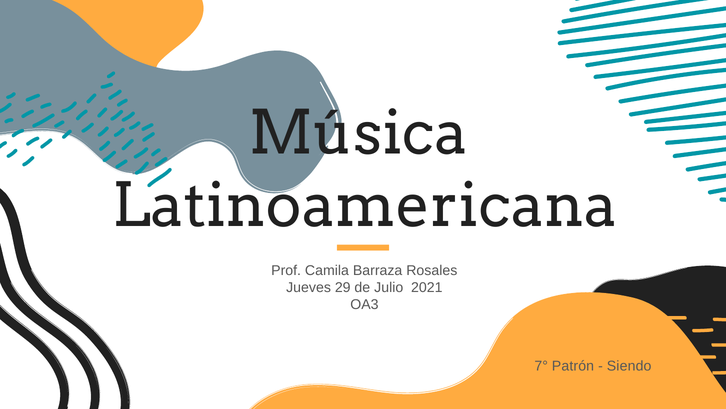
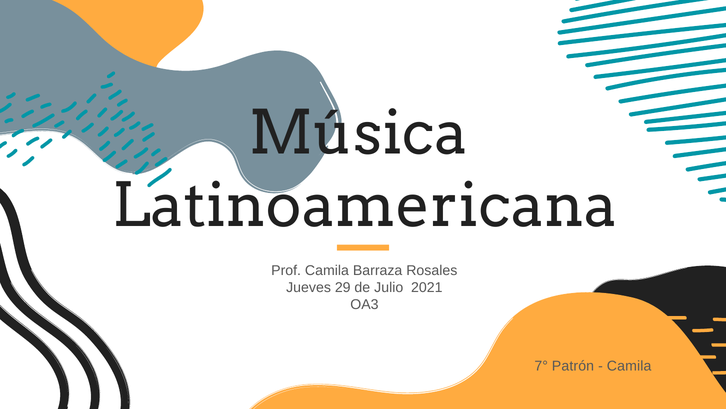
Siendo at (629, 366): Siendo -> Camila
